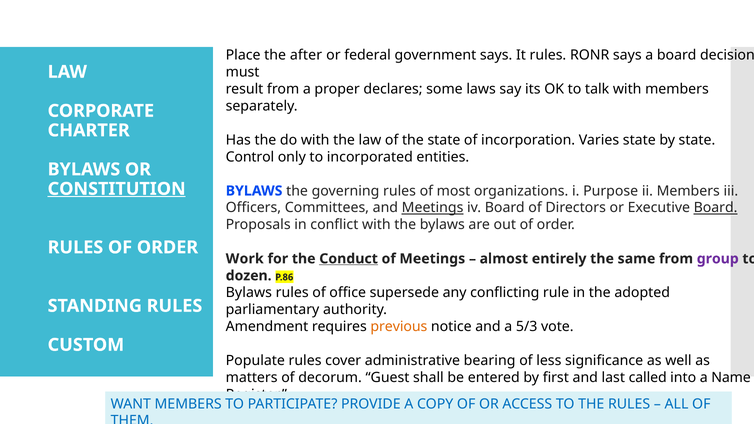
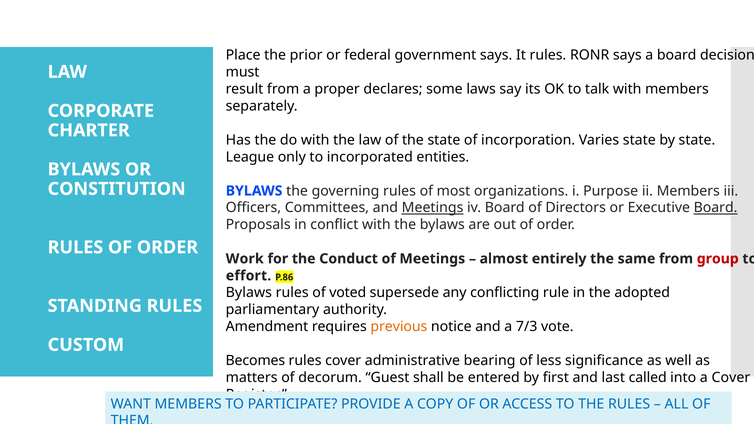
after: after -> prior
Control: Control -> League
CONSTITUTION underline: present -> none
Conduct underline: present -> none
group colour: purple -> red
dozen: dozen -> effort
office: office -> voted
5/3: 5/3 -> 7/3
Populate: Populate -> Becomes
a Name: Name -> Cover
